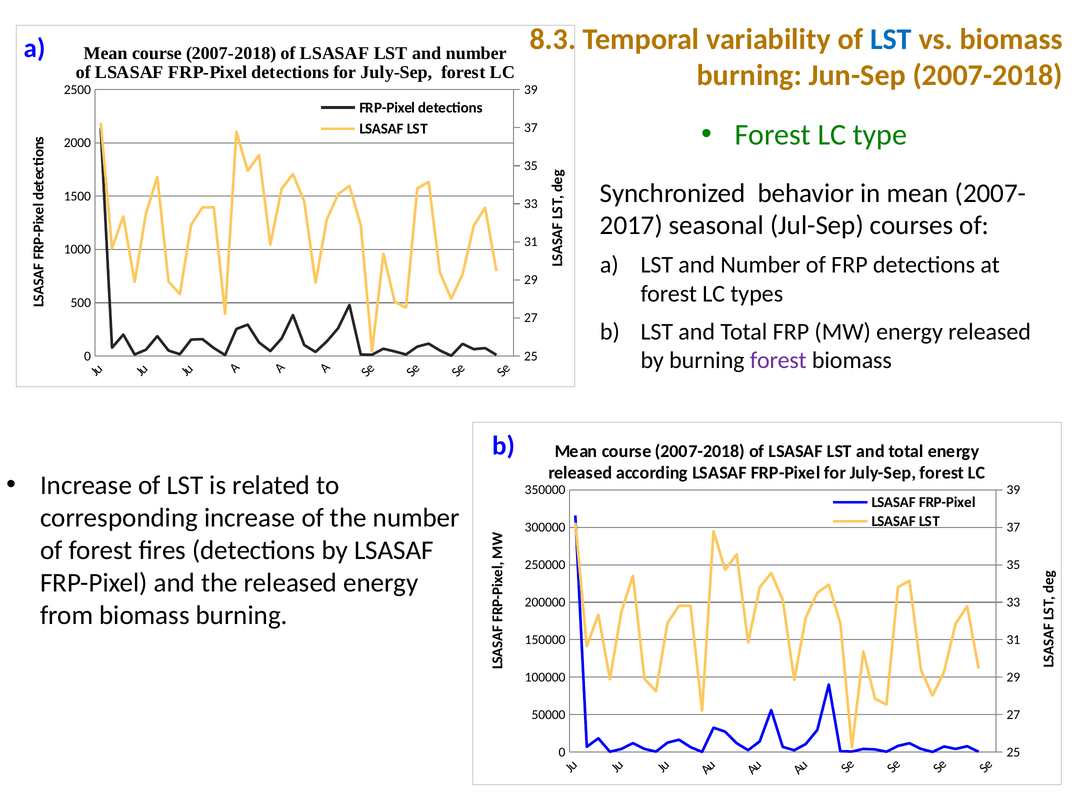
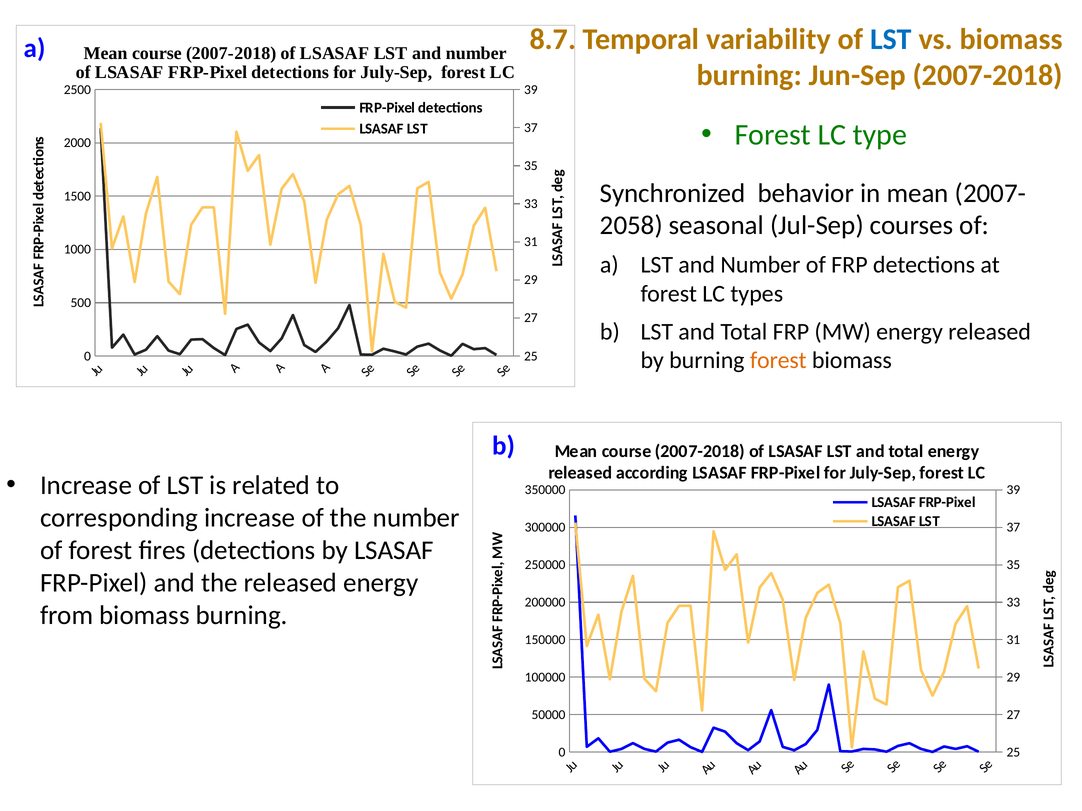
8.3: 8.3 -> 8.7
2017: 2017 -> 2058
forest at (778, 361) colour: purple -> orange
